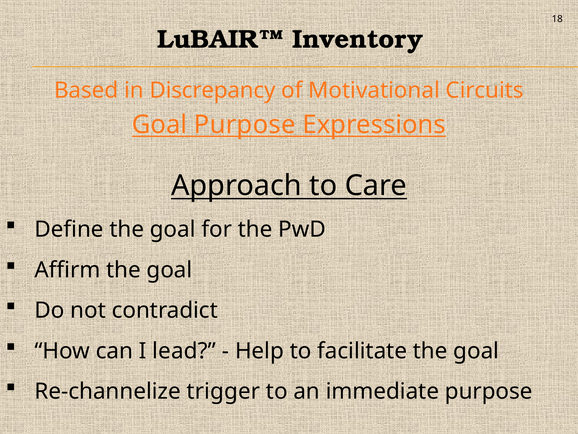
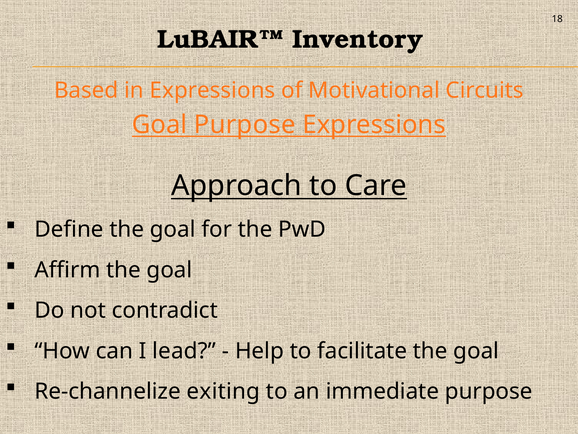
in Discrepancy: Discrepancy -> Expressions
trigger: trigger -> exiting
